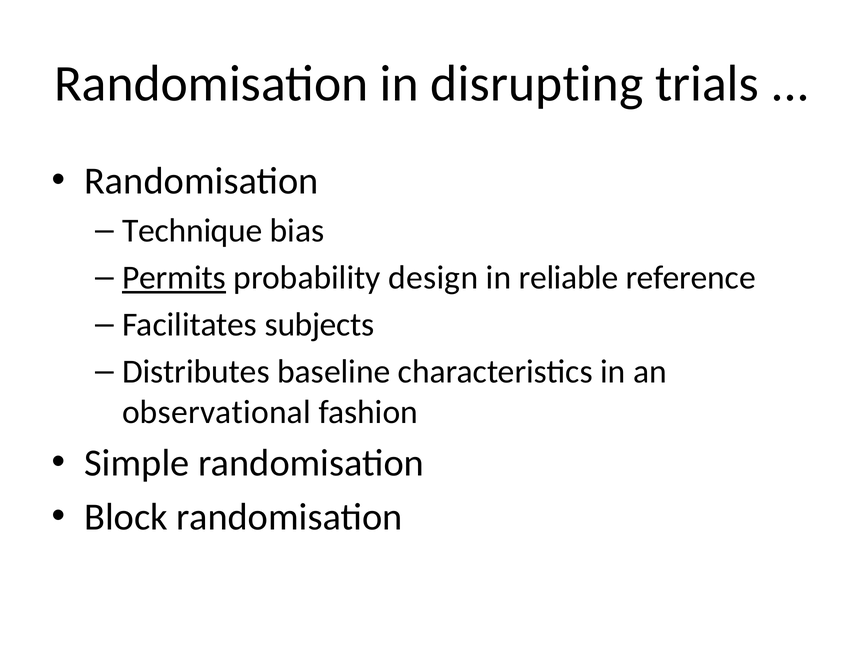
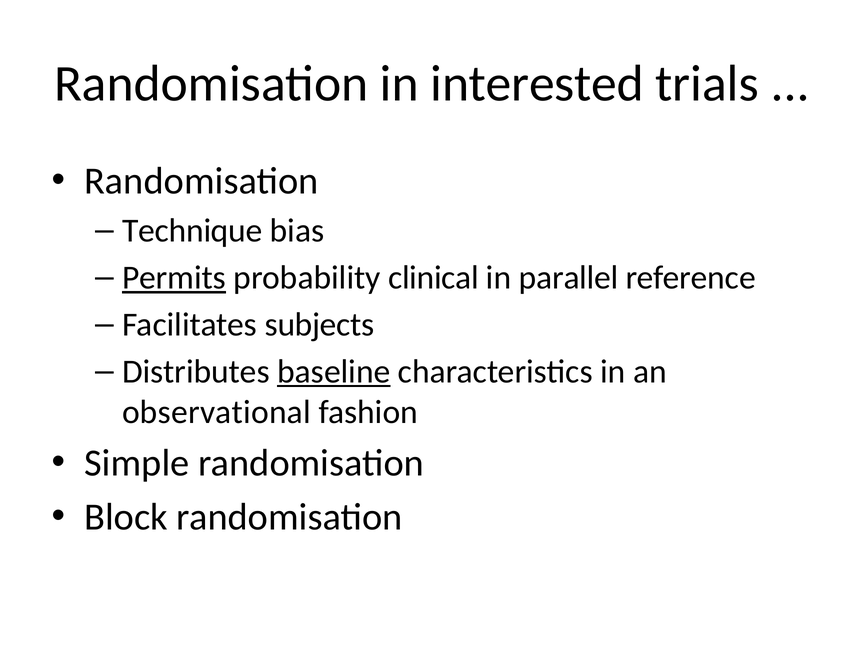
disrupting: disrupting -> interested
design: design -> clinical
reliable: reliable -> parallel
baseline underline: none -> present
